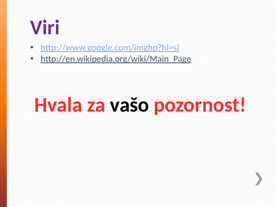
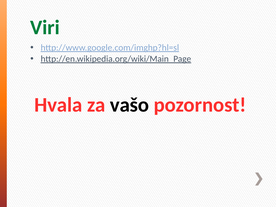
Viri colour: purple -> green
